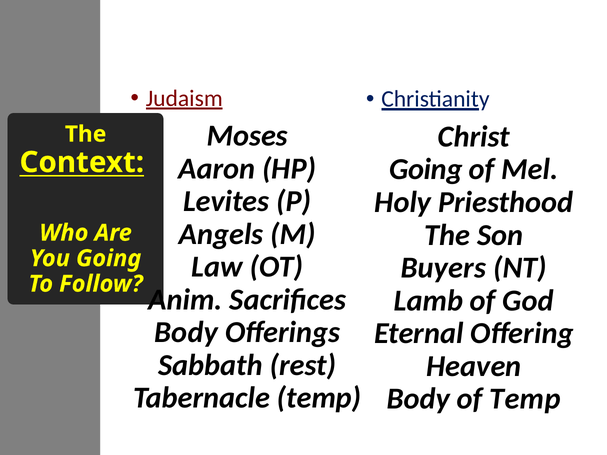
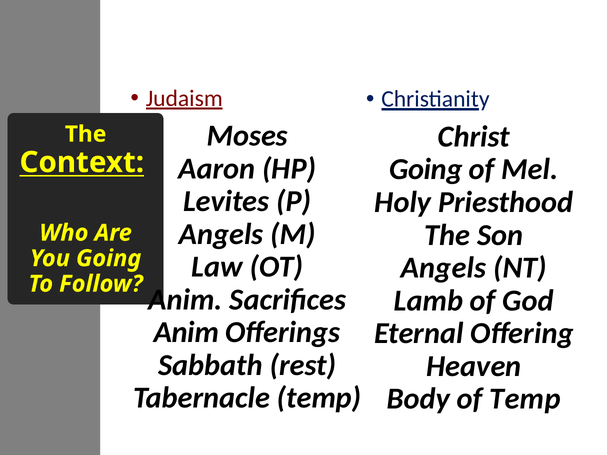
Buyers at (443, 268): Buyers -> Angels
Body at (186, 333): Body -> Anim
